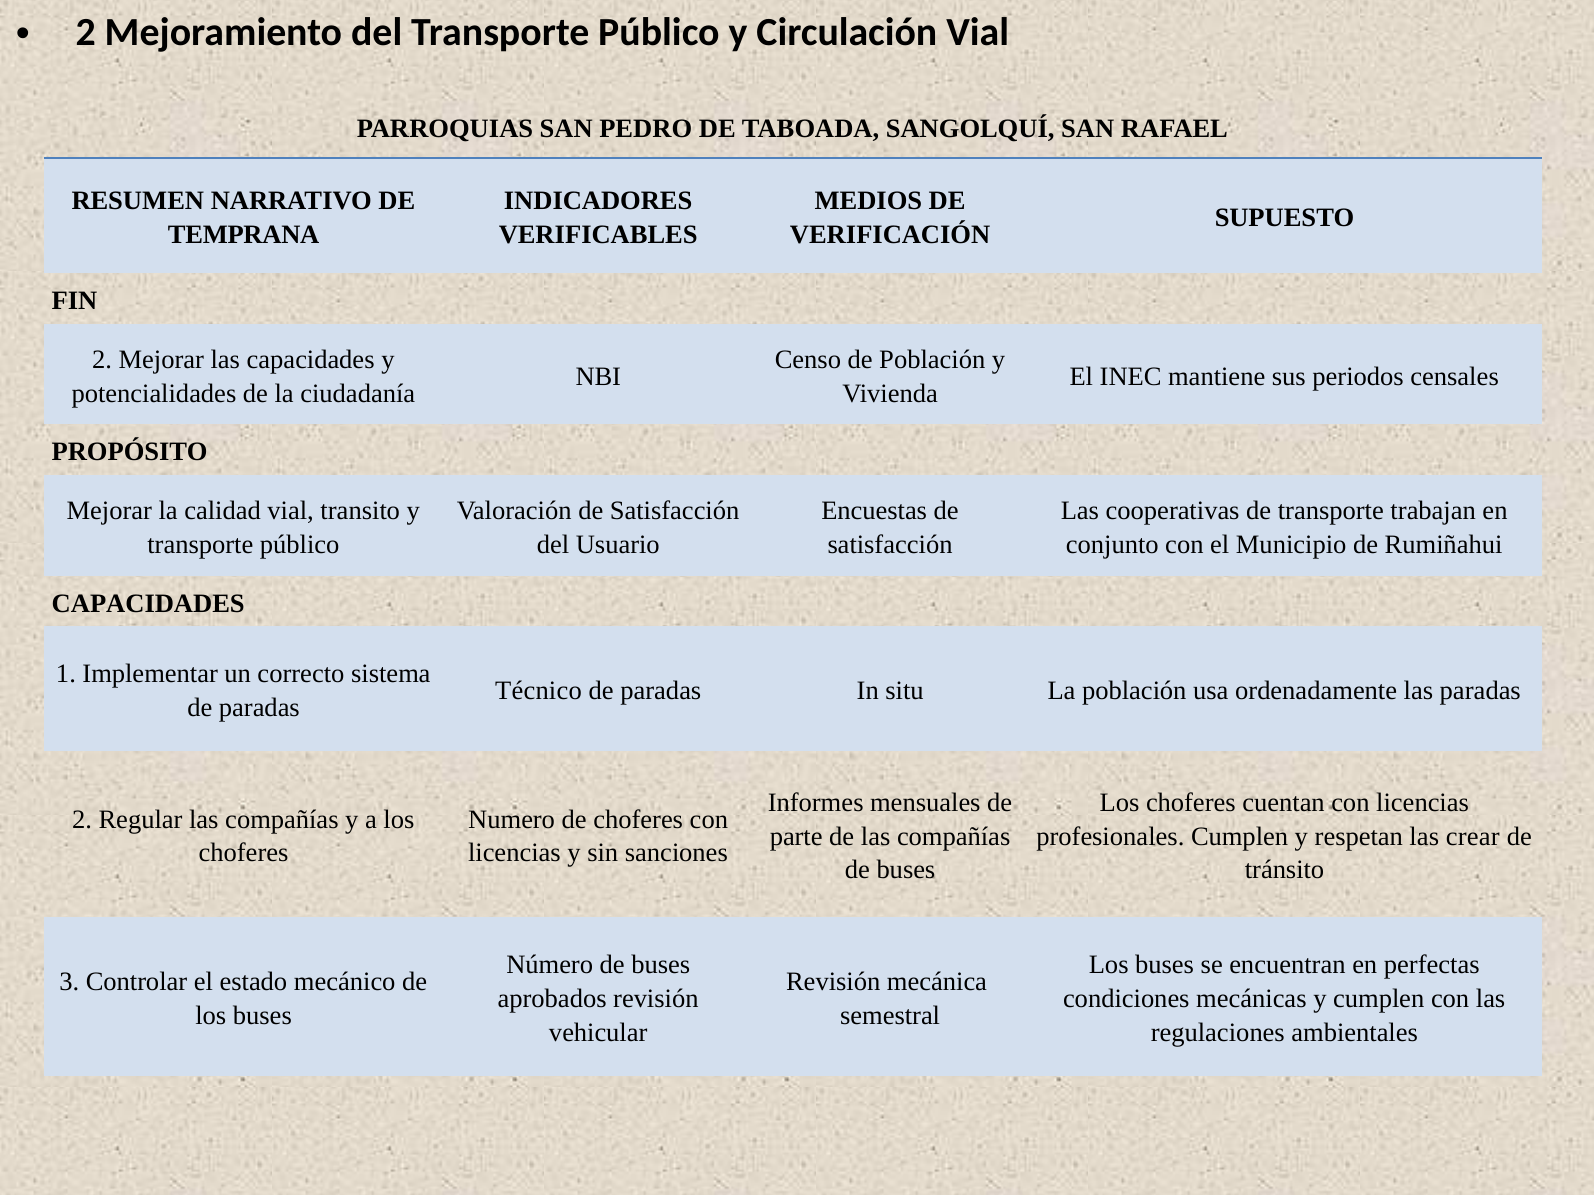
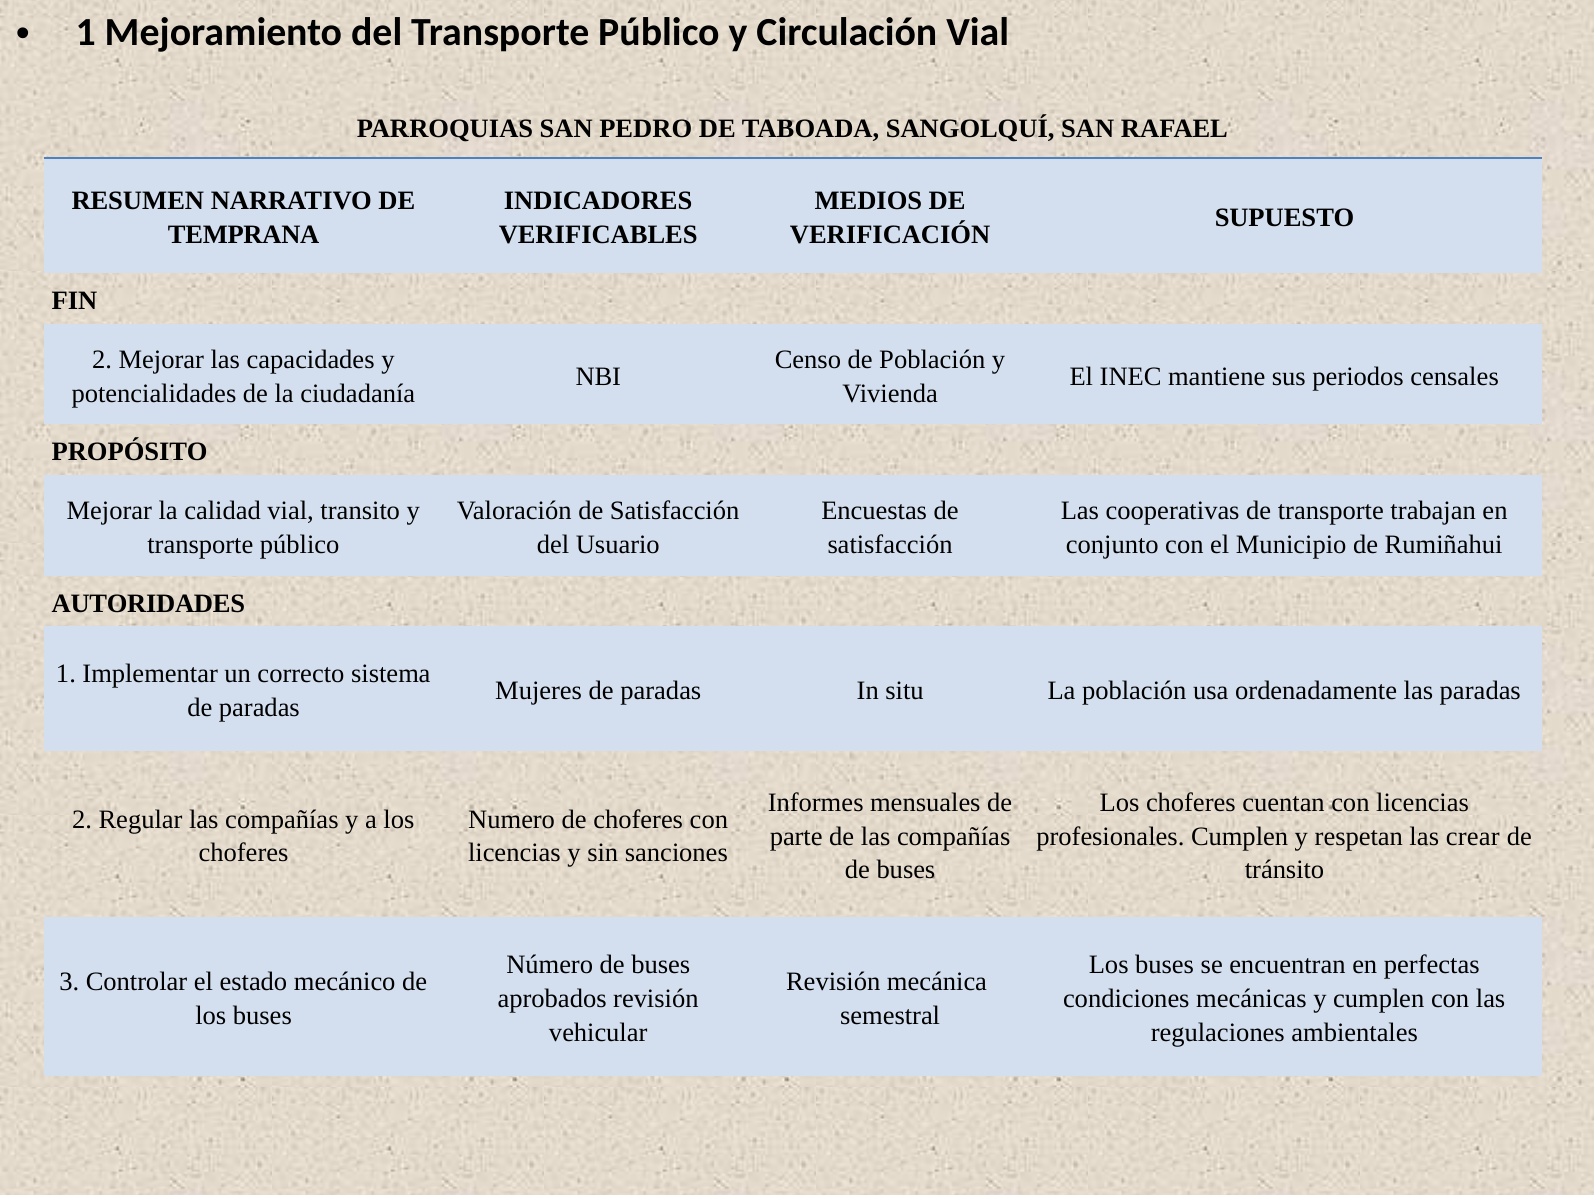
2 at (86, 33): 2 -> 1
CAPACIDADES at (148, 604): CAPACIDADES -> AUTORIDADES
Técnico: Técnico -> Mujeres
